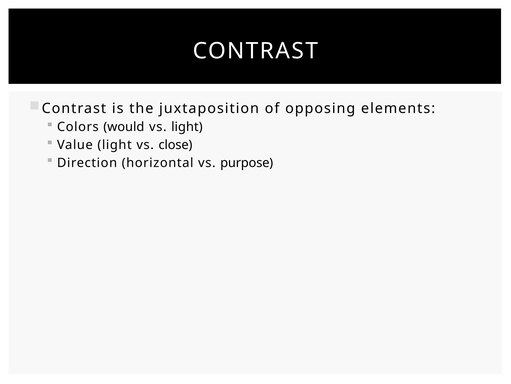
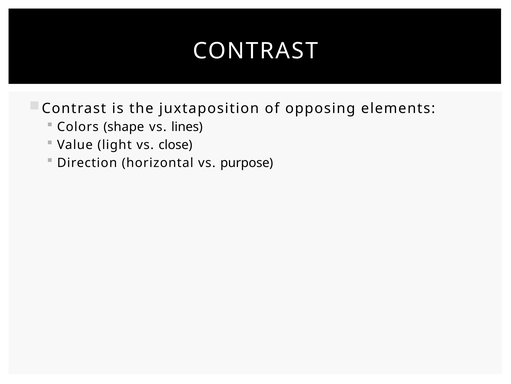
would: would -> shape
vs light: light -> lines
